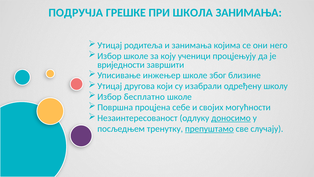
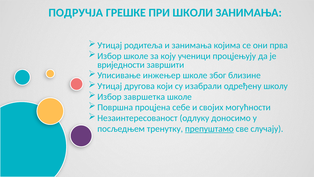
ШКОЛА: ШКОЛА -> ШКОЛИ
него: него -> прва
бесплатно: бесплатно -> завршетка
доносимо underline: present -> none
